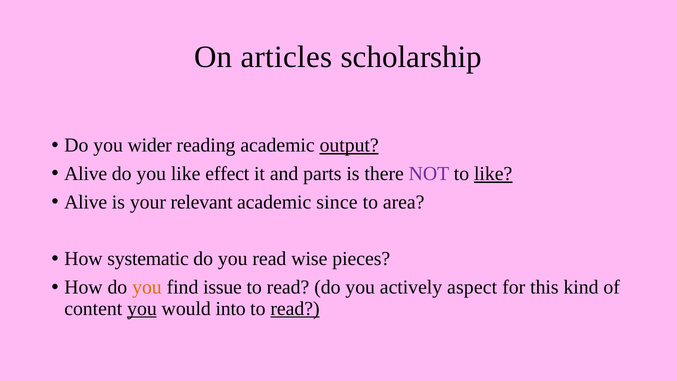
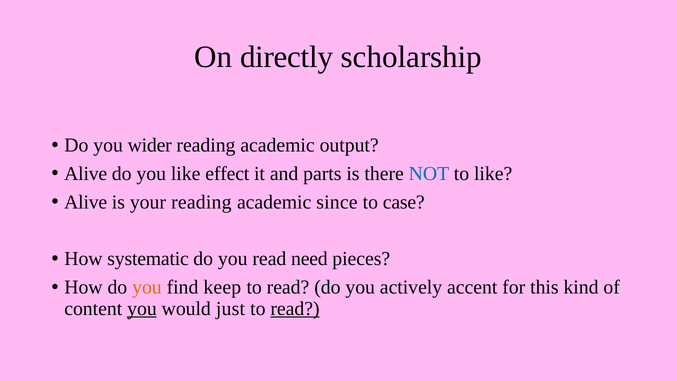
articles: articles -> directly
output underline: present -> none
NOT colour: purple -> blue
like at (493, 174) underline: present -> none
your relevant: relevant -> reading
area: area -> case
wise: wise -> need
issue: issue -> keep
aspect: aspect -> accent
into: into -> just
